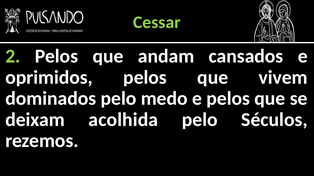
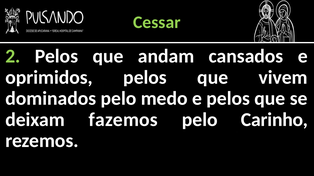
acolhida: acolhida -> fazemos
Séculos: Séculos -> Carinho
